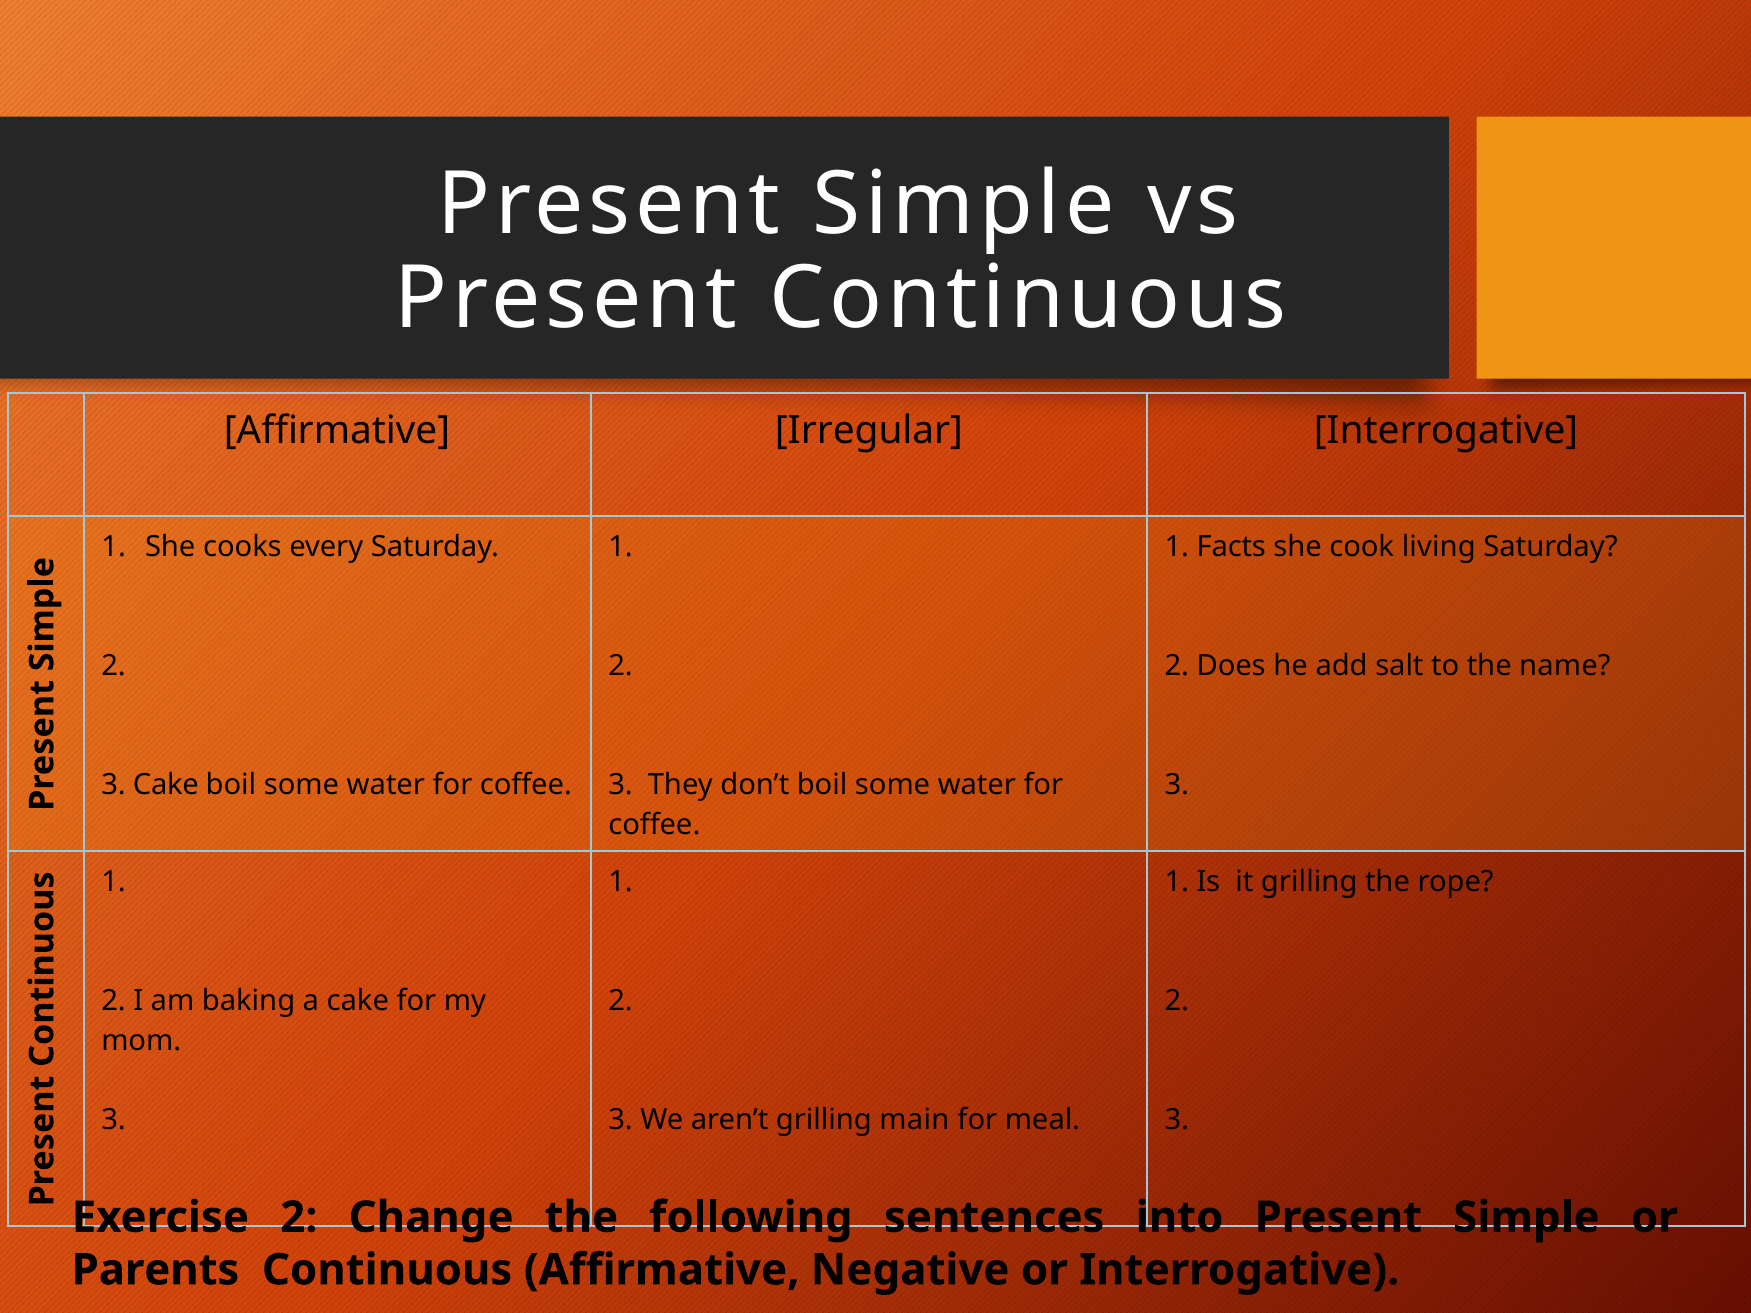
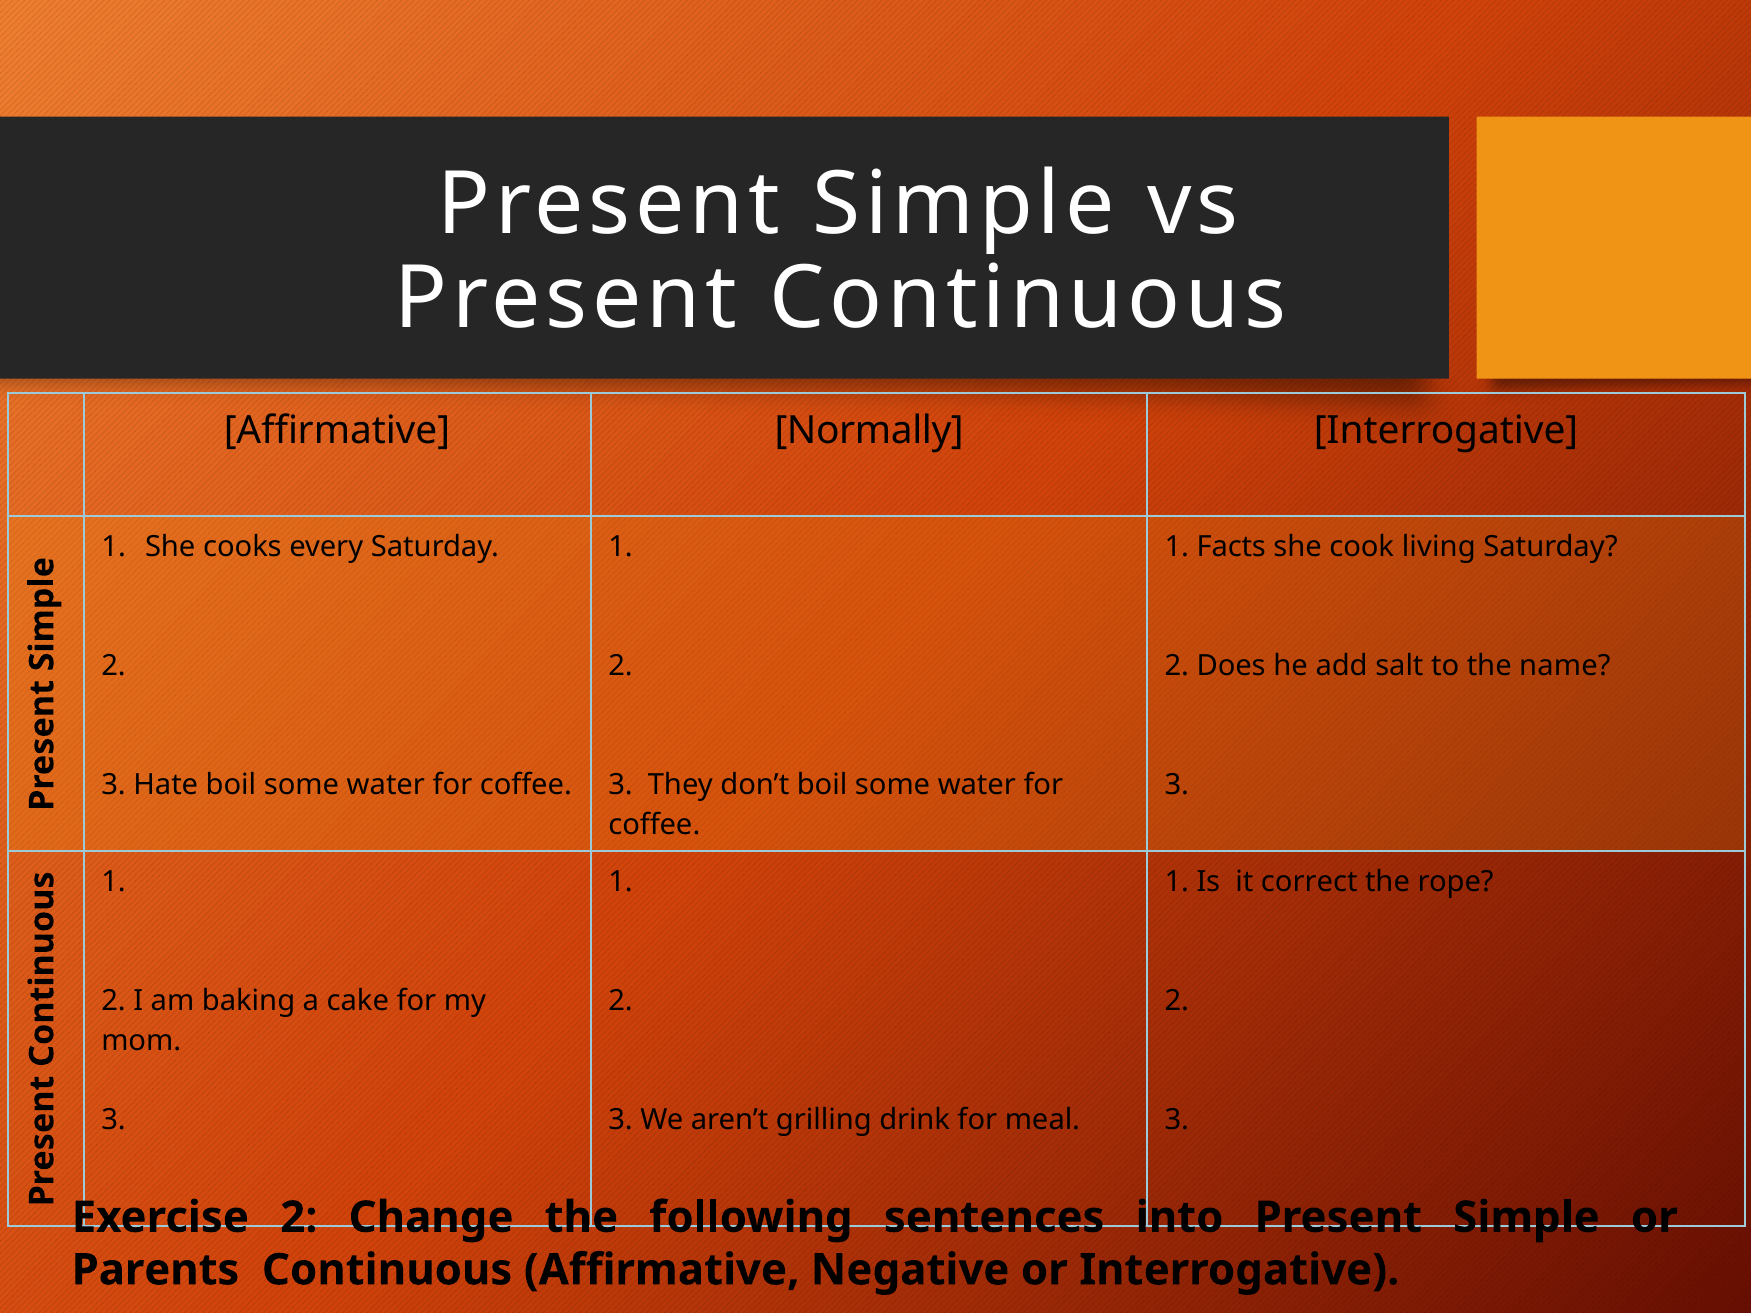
Irregular: Irregular -> Normally
3 Cake: Cake -> Hate
it grilling: grilling -> correct
main: main -> drink
